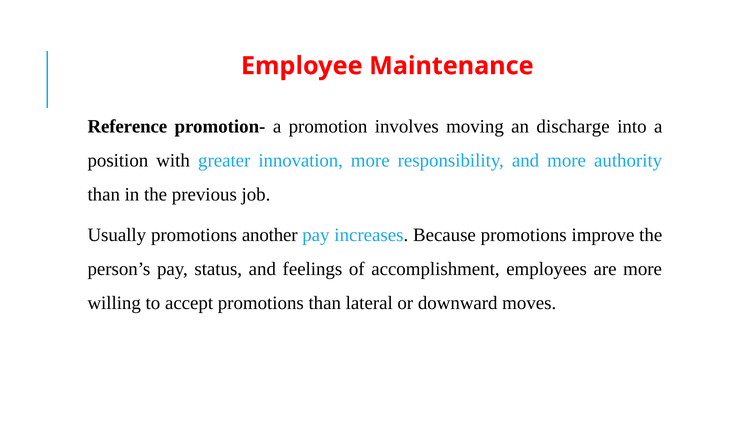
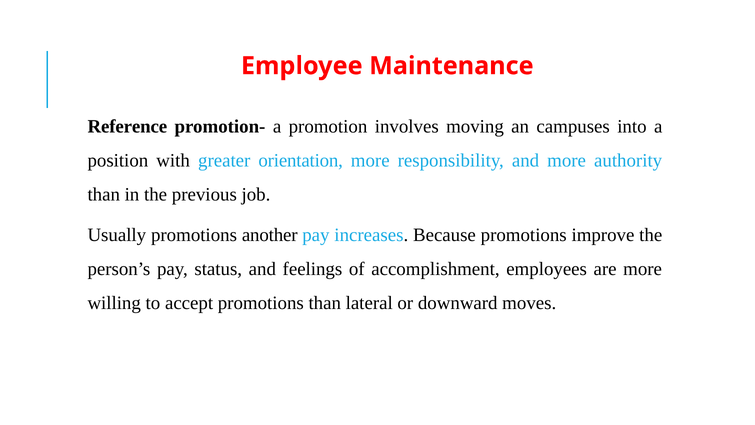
discharge: discharge -> campuses
innovation: innovation -> orientation
